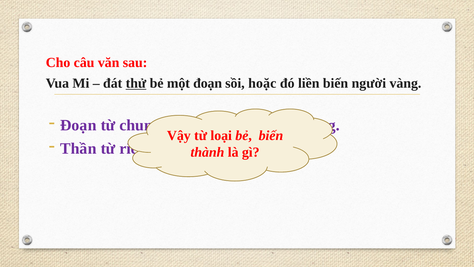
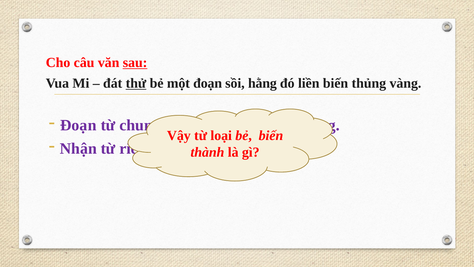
sau underline: none -> present
hoặc: hoặc -> hằng
người: người -> thủng
Thần: Thần -> Nhận
